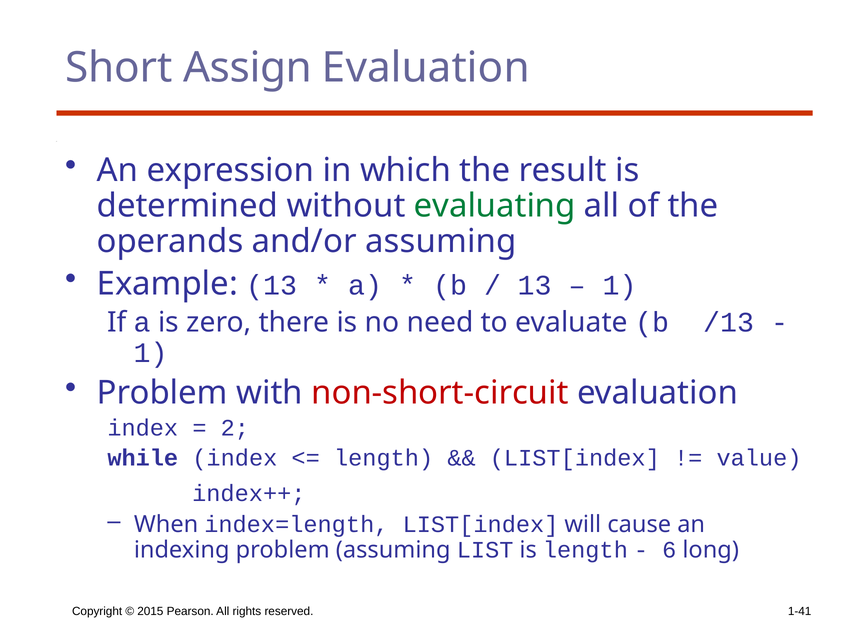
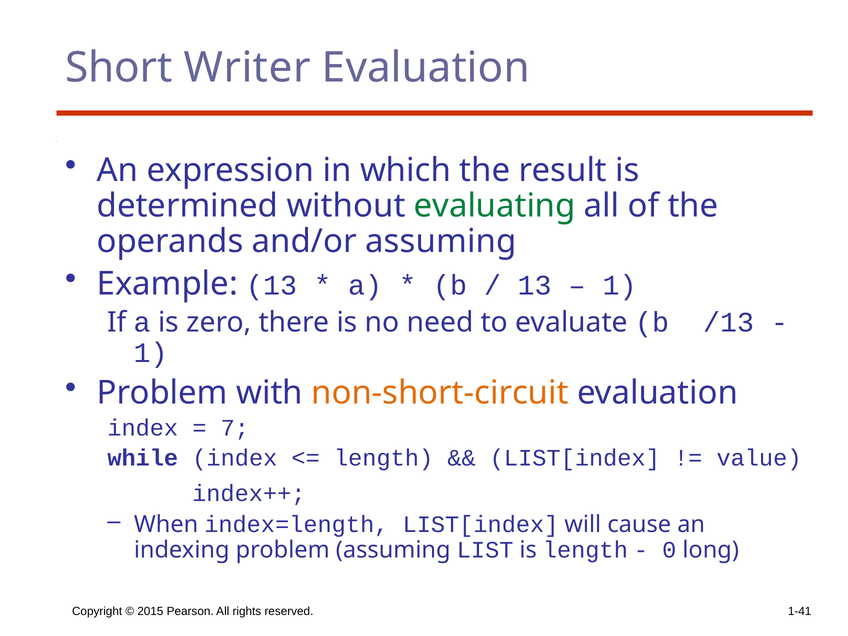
Assign: Assign -> Writer
non-short-circuit colour: red -> orange
2: 2 -> 7
6: 6 -> 0
